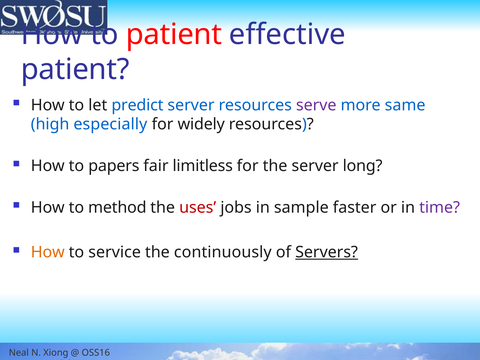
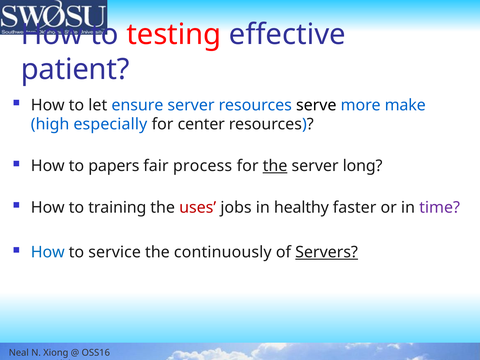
to patient: patient -> testing
predict: predict -> ensure
serve colour: purple -> black
same: same -> make
widely: widely -> center
limitless: limitless -> process
the at (275, 166) underline: none -> present
method: method -> training
sample: sample -> healthy
How at (48, 252) colour: orange -> blue
